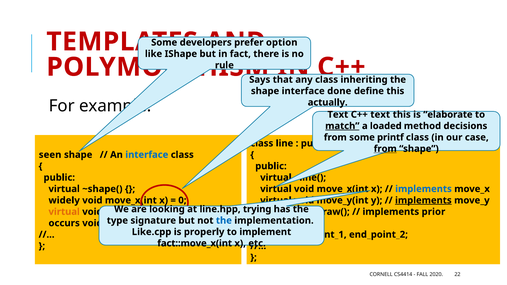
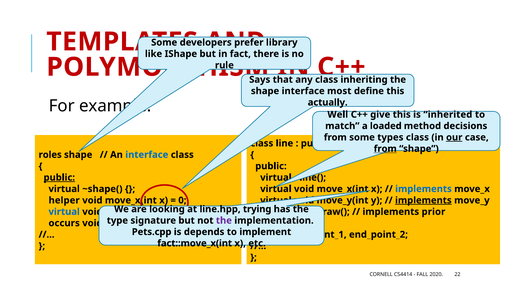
option: option -> library
done: done -> most
Text at (338, 115): Text -> Well
C++ text: text -> give
elaborate: elaborate -> inherited
match underline: present -> none
printf: printf -> types
our underline: none -> present
seen: seen -> roles
public at (59, 178) underline: none -> present
widely: widely -> helper
virtual at (64, 212) colour: orange -> blue
the at (224, 221) colour: blue -> purple
Like.cpp: Like.cpp -> Pets.cpp
properly: properly -> depends
